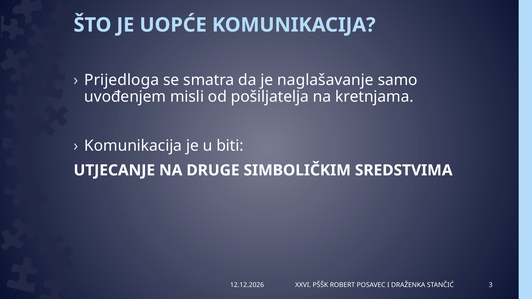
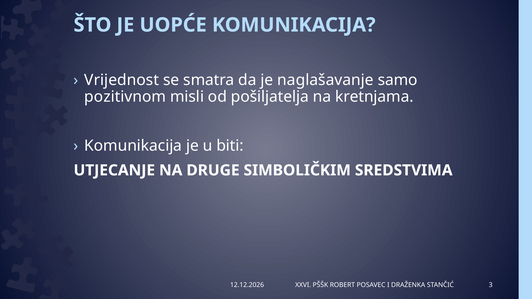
Prijedloga: Prijedloga -> Vrijednost
uvođenjem: uvođenjem -> pozitivnom
